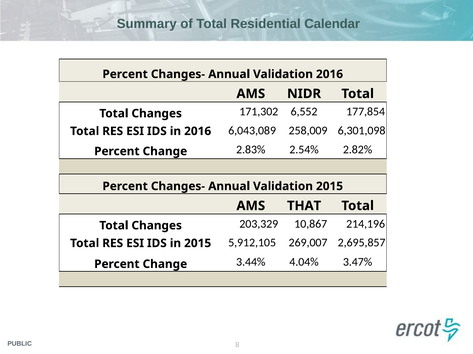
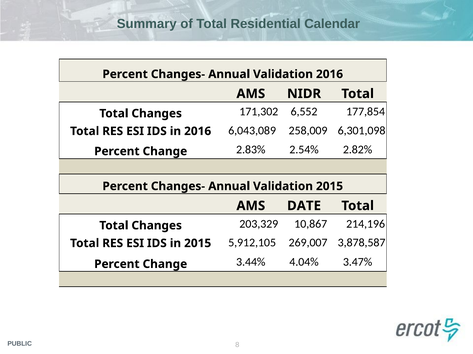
THAT: THAT -> DATE
2,695,857: 2,695,857 -> 3,878,587
